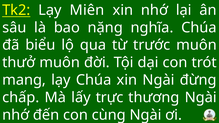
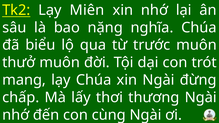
trực: trực -> thơi
